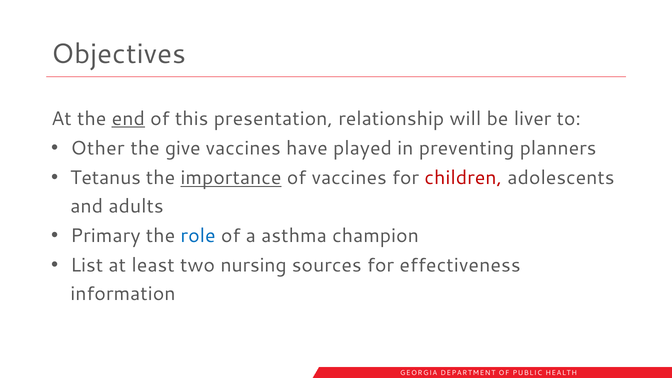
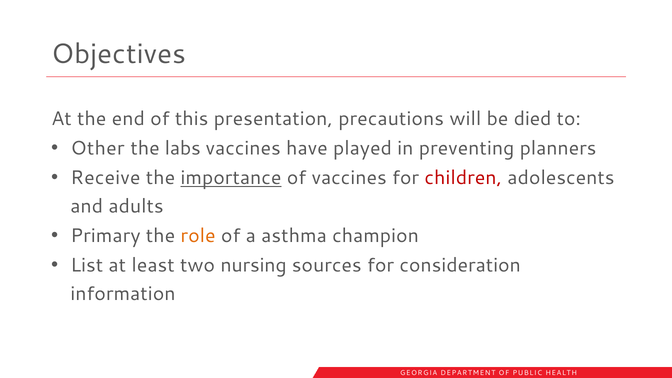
end underline: present -> none
relationship: relationship -> precautions
liver: liver -> died
give: give -> labs
Tetanus: Tetanus -> Receive
role colour: blue -> orange
effectiveness: effectiveness -> consideration
